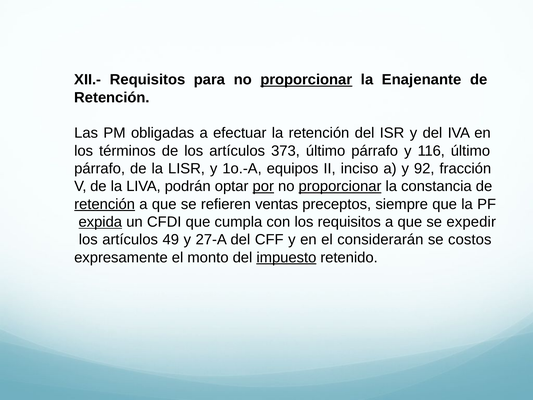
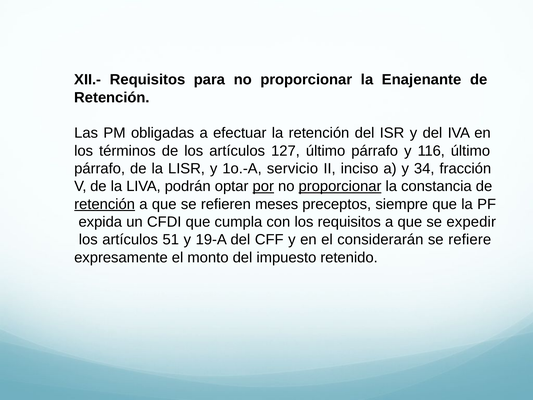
proporcionar at (306, 80) underline: present -> none
373: 373 -> 127
equipos: equipos -> servicio
92: 92 -> 34
ventas: ventas -> meses
expida underline: present -> none
49: 49 -> 51
27-A: 27-A -> 19-A
costos: costos -> refiere
impuesto underline: present -> none
